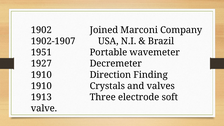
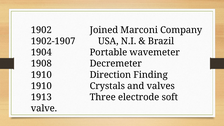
1951: 1951 -> 1904
1927: 1927 -> 1908
